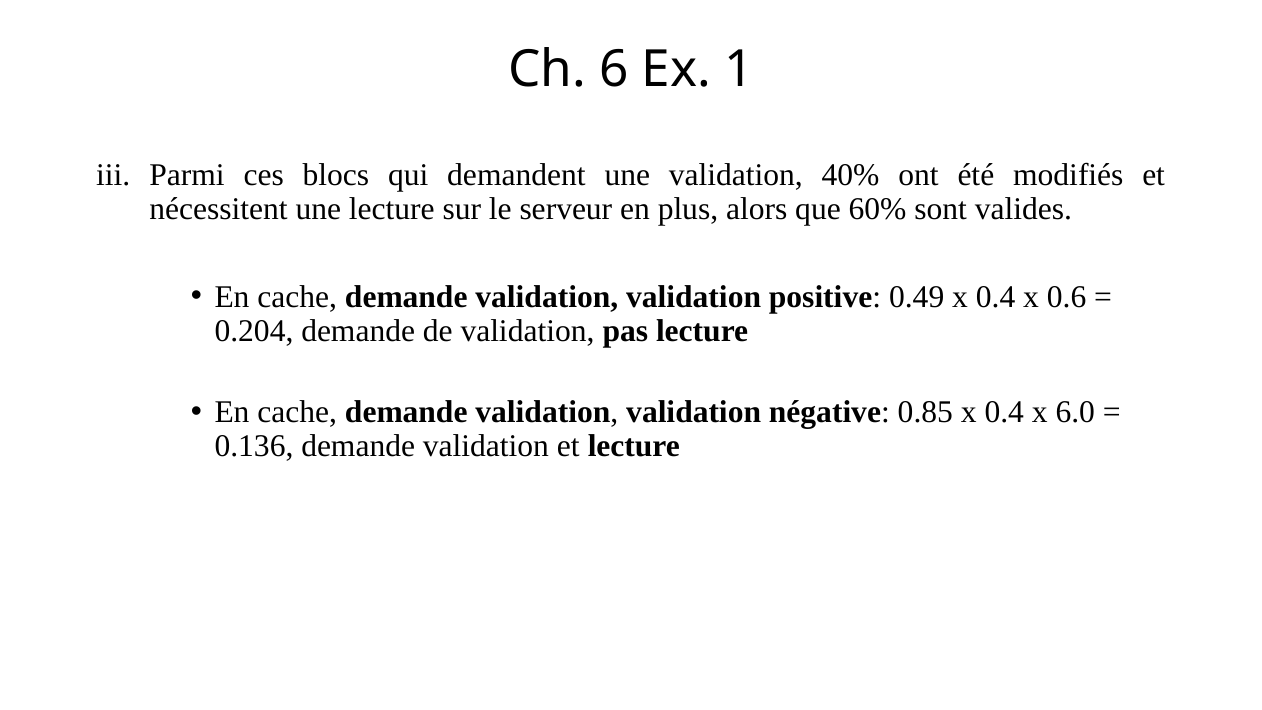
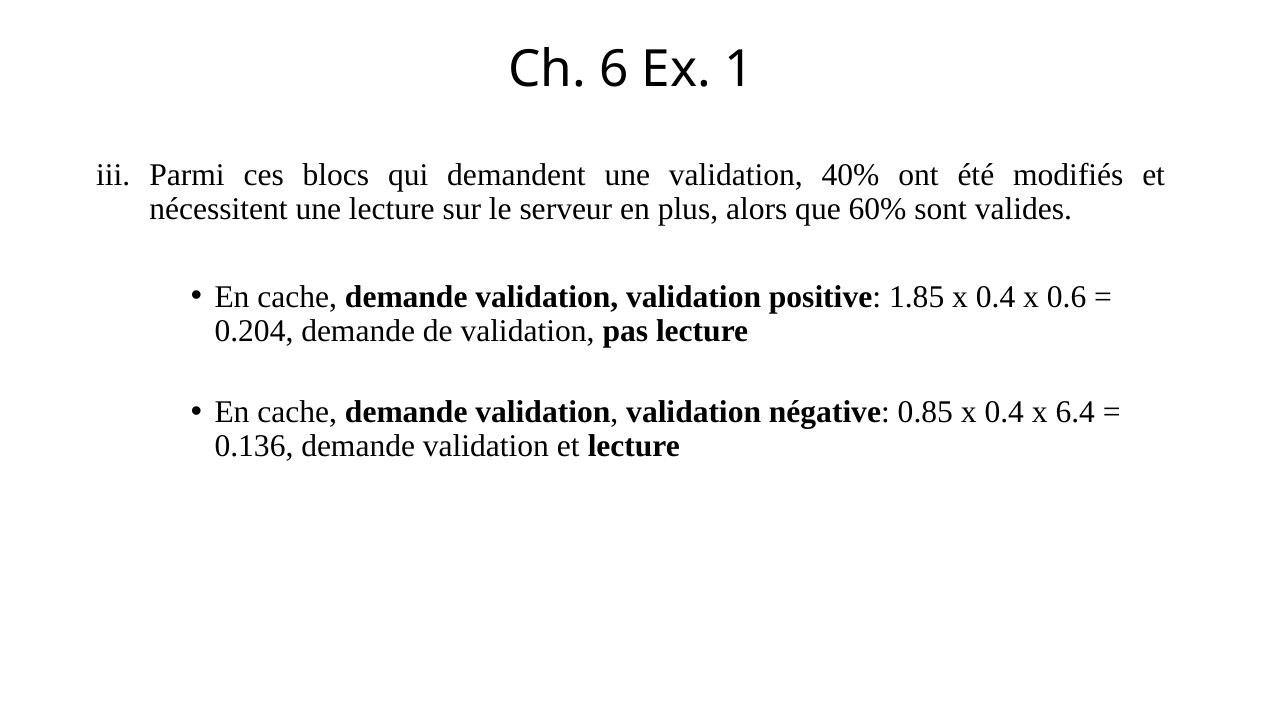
0.49: 0.49 -> 1.85
6.0: 6.0 -> 6.4
